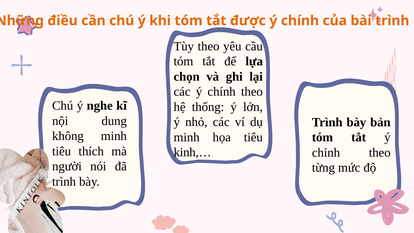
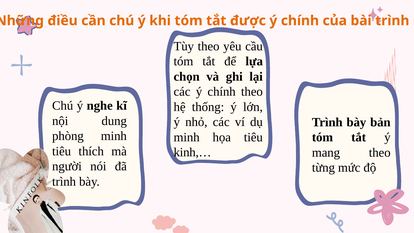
không: không -> phòng
chỉnh: chỉnh -> mang
